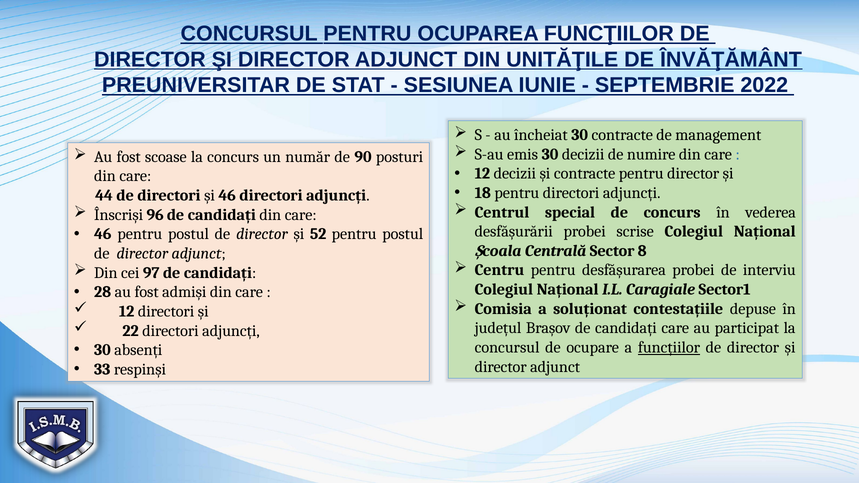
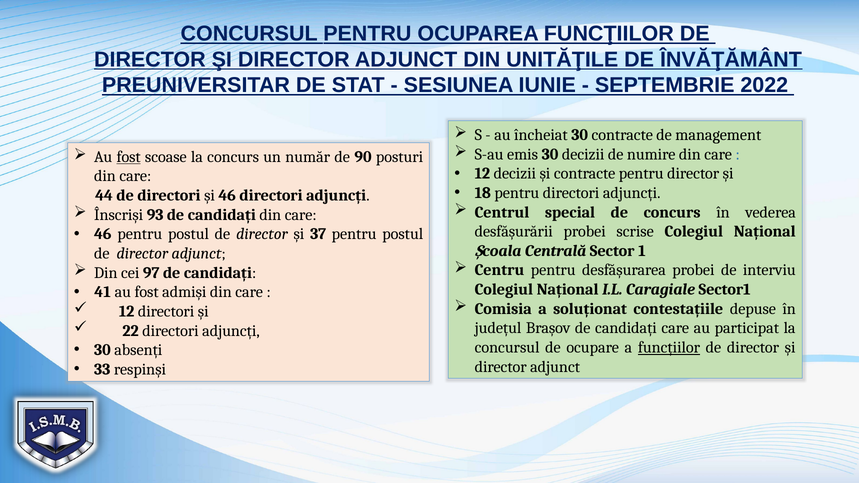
fost at (129, 157) underline: none -> present
96: 96 -> 93
52: 52 -> 37
8: 8 -> 1
28: 28 -> 41
